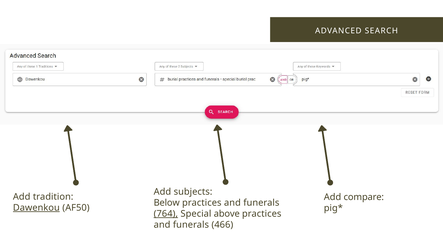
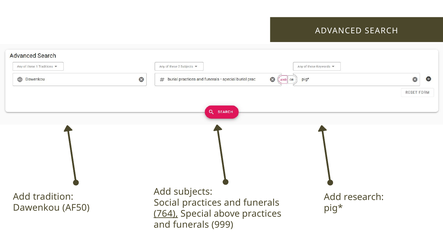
compare: compare -> research
Below: Below -> Social
Dawenkou underline: present -> none
466: 466 -> 999
